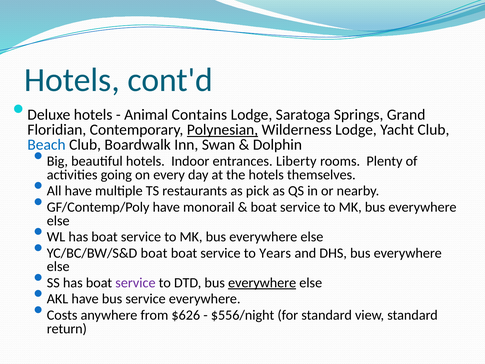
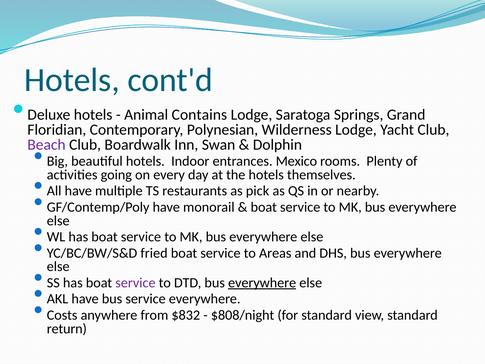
Polynesian underline: present -> none
Beach colour: blue -> purple
Liberty: Liberty -> Mexico
YC/BC/BW/S&D boat: boat -> fried
Years: Years -> Areas
$626: $626 -> $832
$556/night: $556/night -> $808/night
